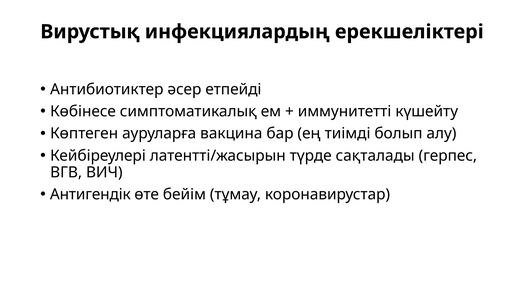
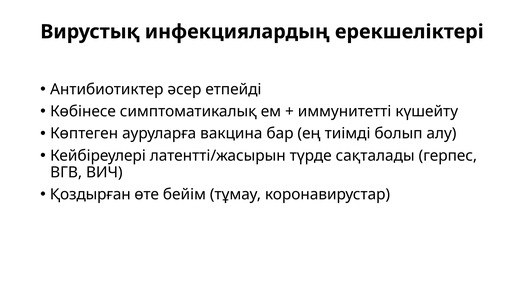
Антигендік: Антигендік -> Қоздырған
